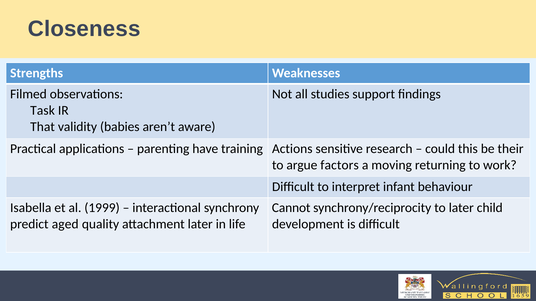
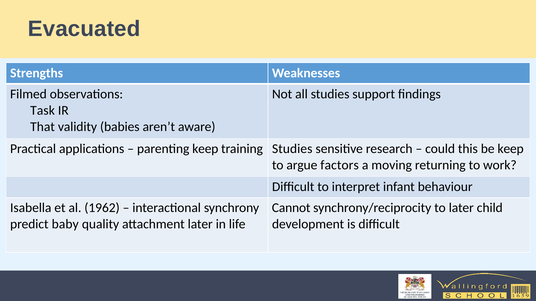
Closeness: Closeness -> Evacuated
parenting have: have -> keep
training Actions: Actions -> Studies
be their: their -> keep
1999: 1999 -> 1962
aged: aged -> baby
